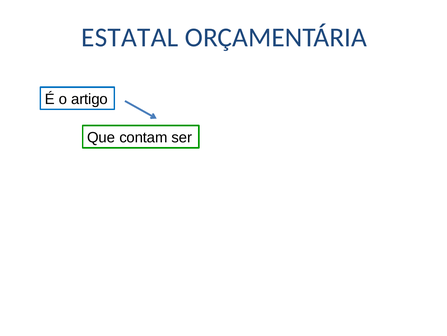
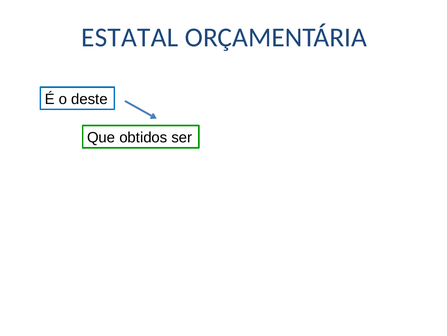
artigo: artigo -> deste
contam: contam -> obtidos
